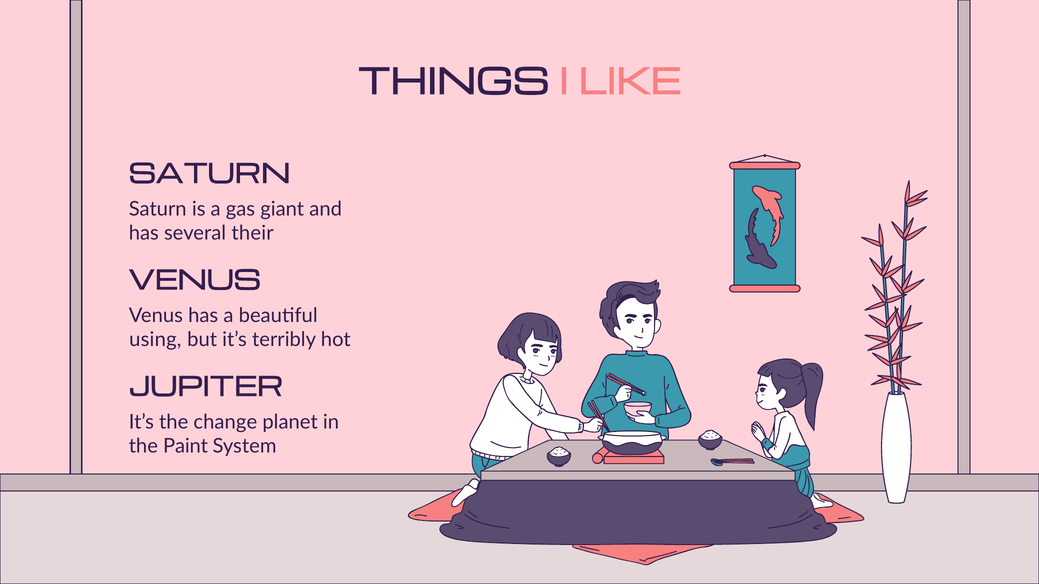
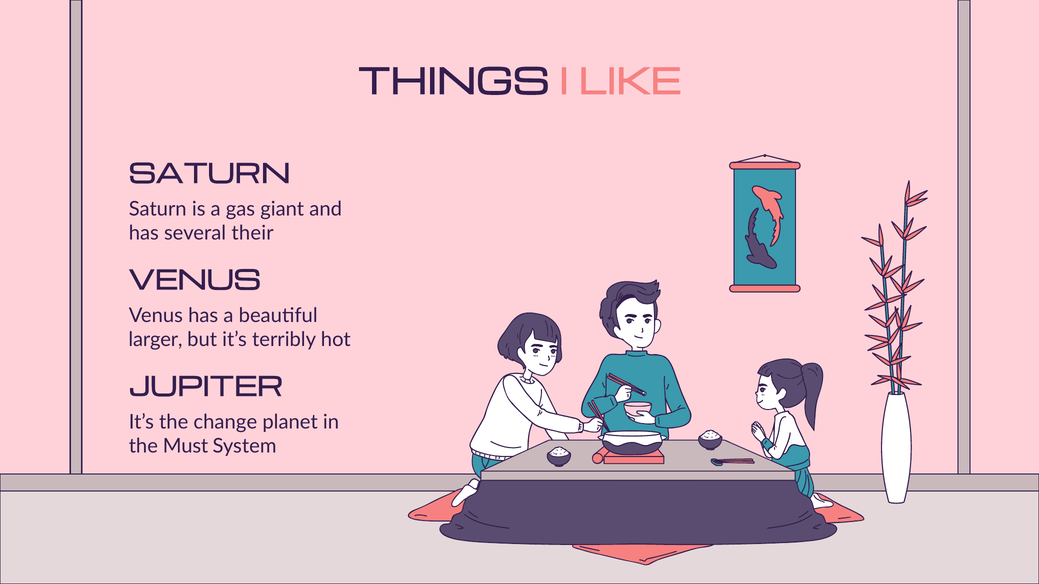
using: using -> larger
Paint: Paint -> Must
